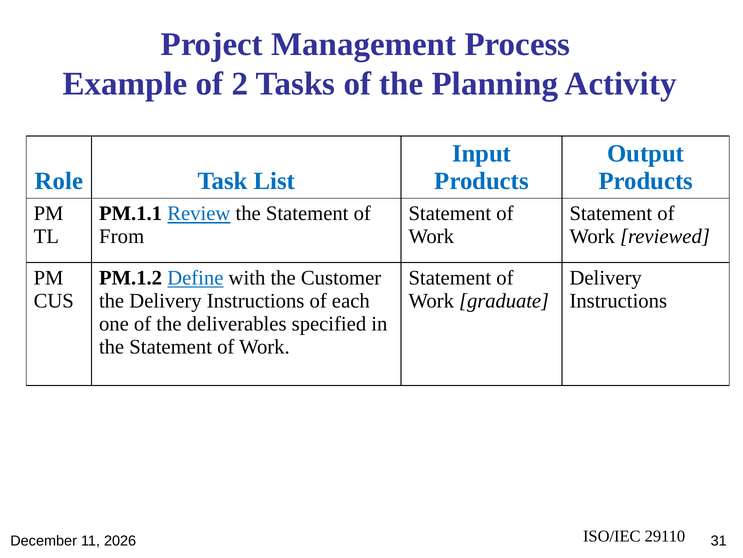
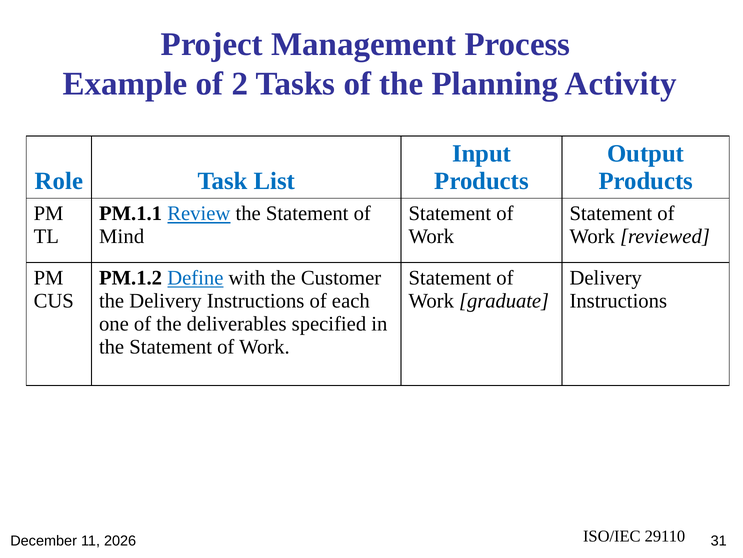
From: From -> Mind
